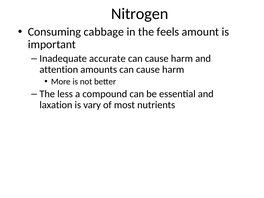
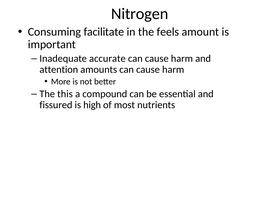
cabbage: cabbage -> facilitate
less: less -> this
laxation: laxation -> fissured
vary: vary -> high
